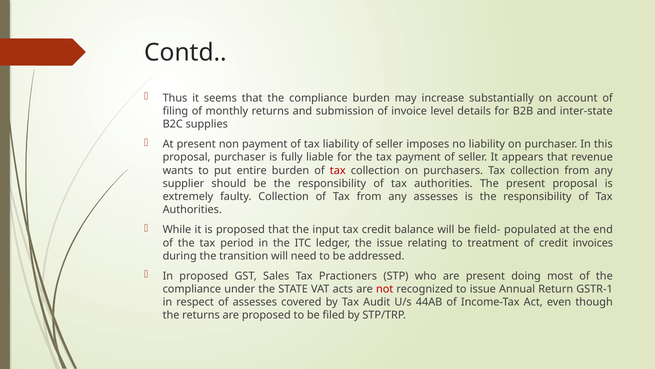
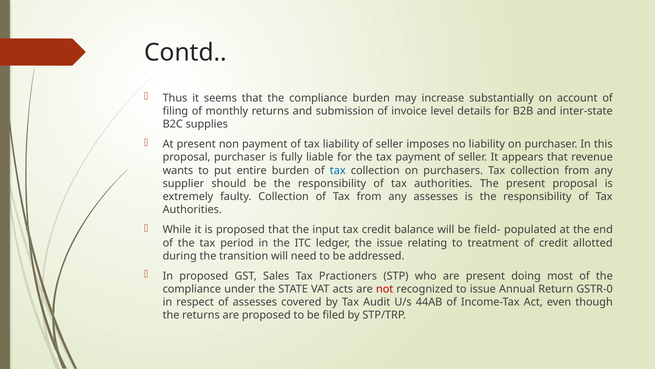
tax at (338, 170) colour: red -> blue
invoices: invoices -> allotted
GSTR-1: GSTR-1 -> GSTR-0
